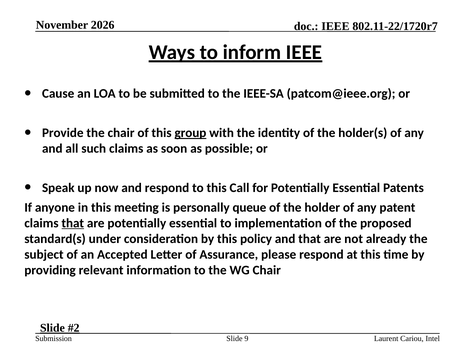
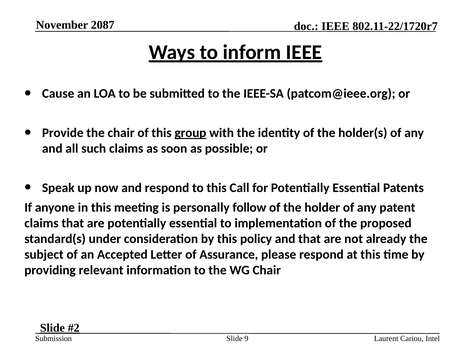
2026: 2026 -> 2087
queue: queue -> follow
that at (73, 223) underline: present -> none
